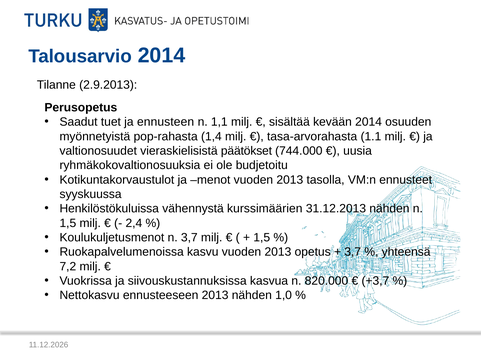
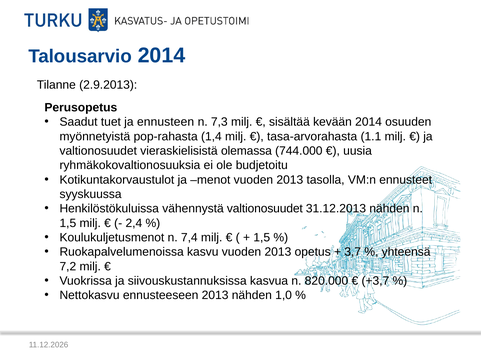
1,1: 1,1 -> 7,3
päätökset: päätökset -> olemassa
vähennystä kurssimäärien: kurssimäärien -> valtionosuudet
n 3,7: 3,7 -> 7,4
